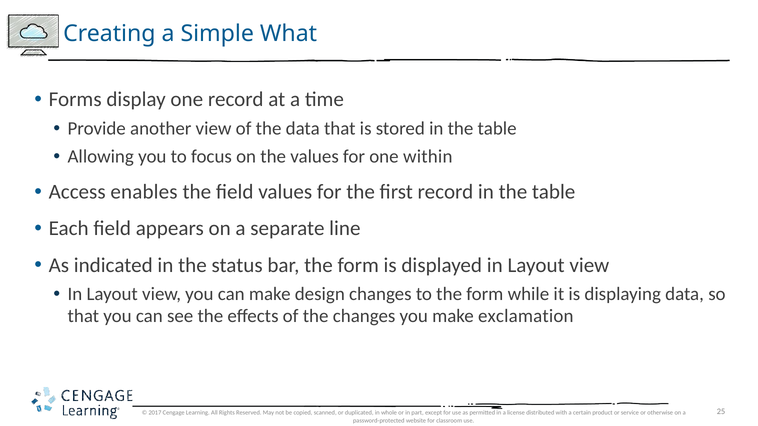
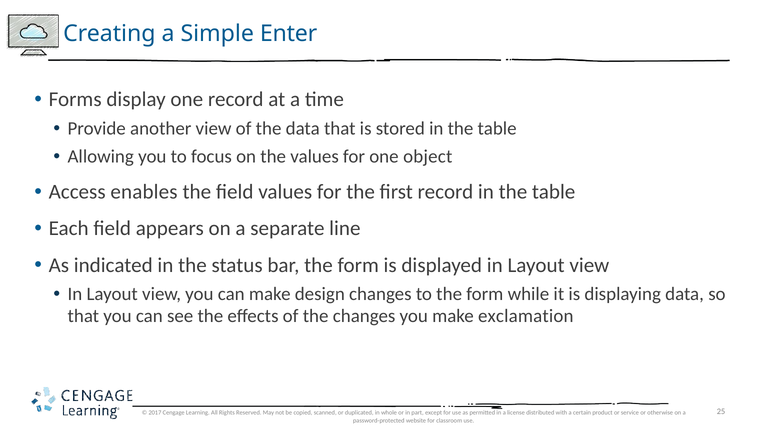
What: What -> Enter
within: within -> object
